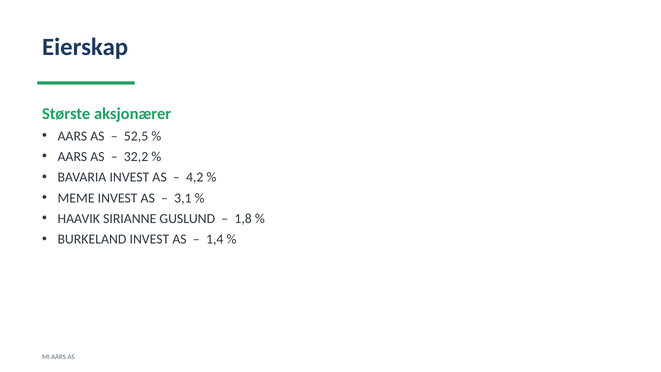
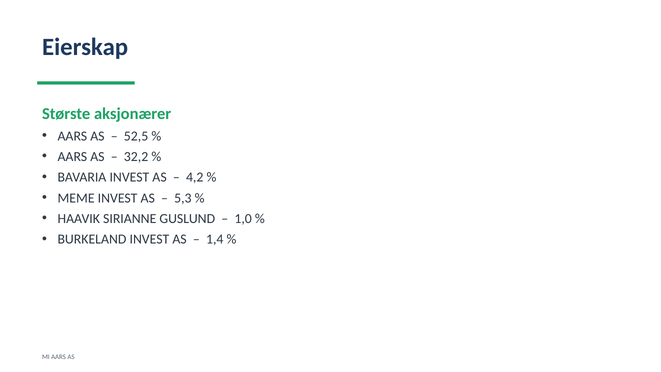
3,1: 3,1 -> 5,3
1,8: 1,8 -> 1,0
